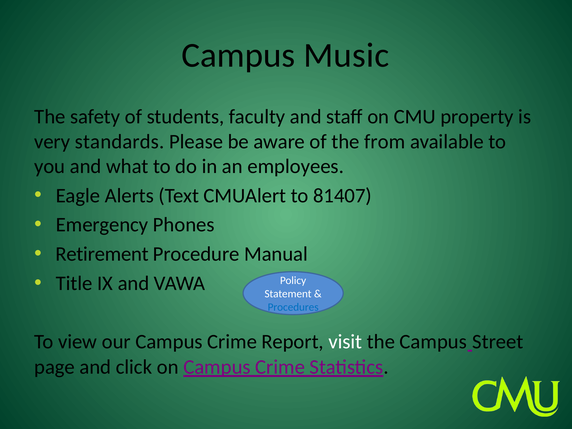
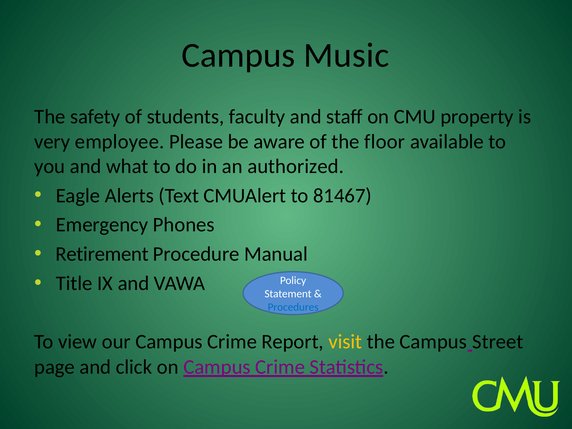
standards: standards -> employee
from: from -> floor
employees: employees -> authorized
81407: 81407 -> 81467
visit colour: white -> yellow
